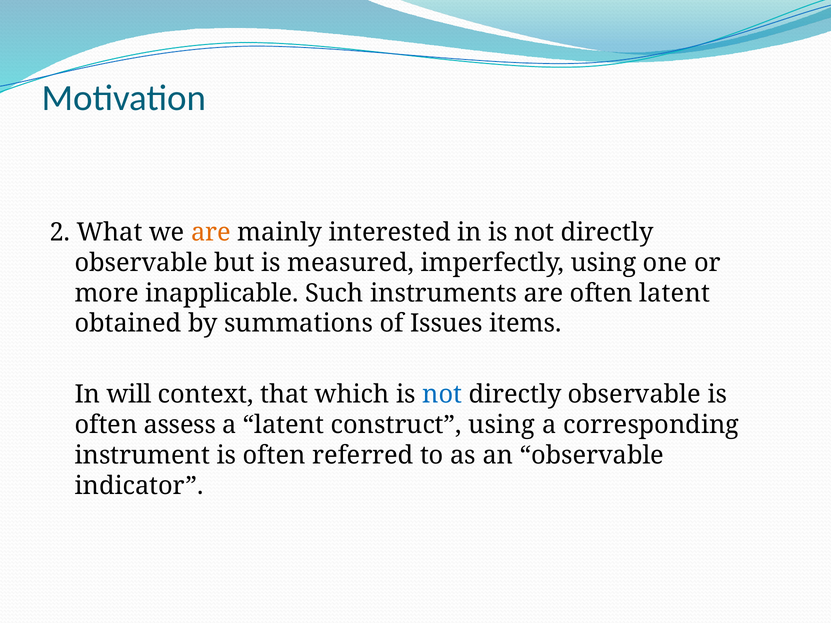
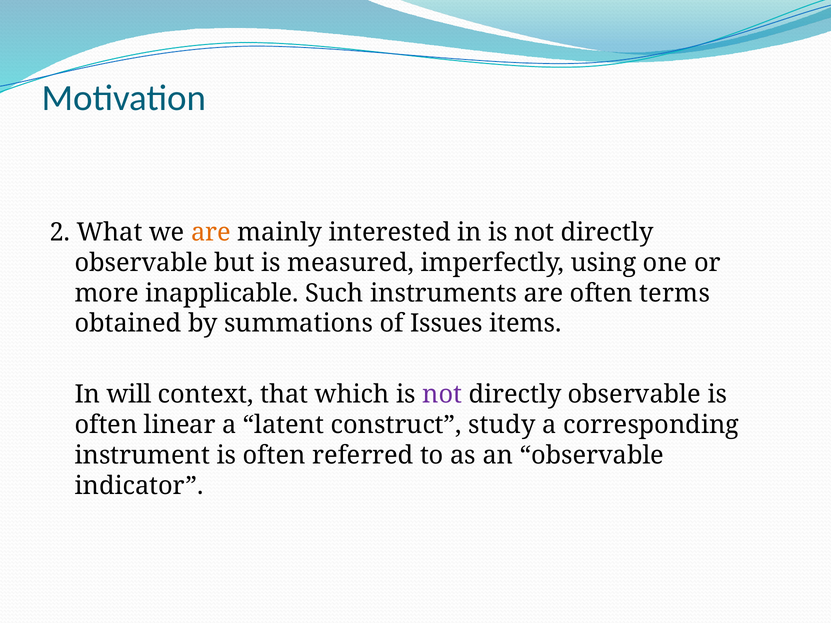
often latent: latent -> terms
not at (442, 395) colour: blue -> purple
assess: assess -> linear
construct using: using -> study
